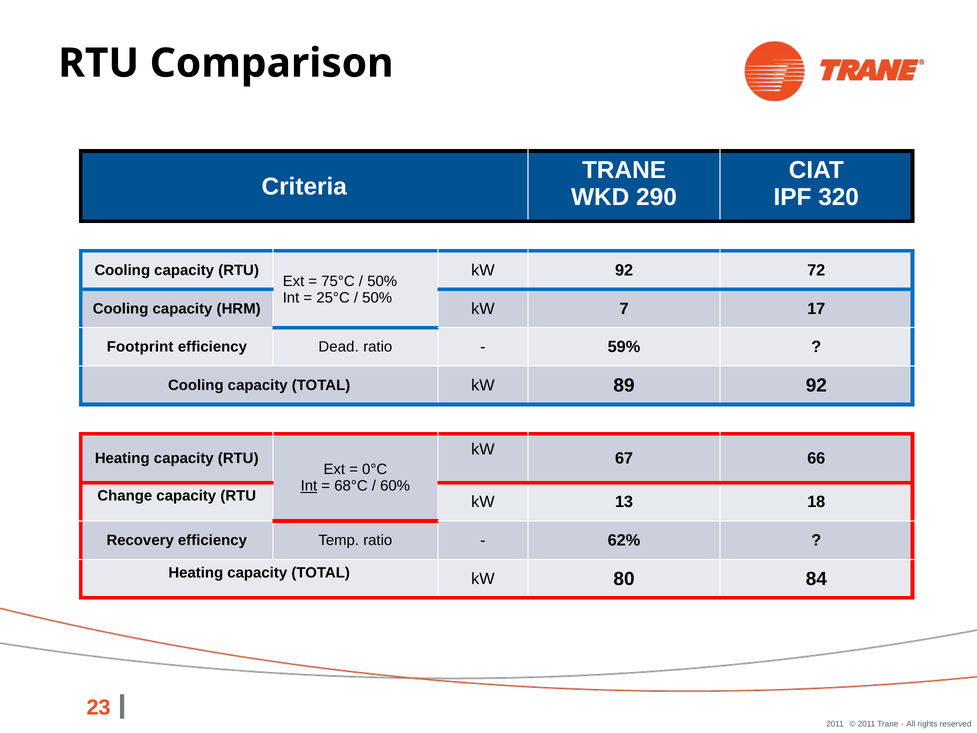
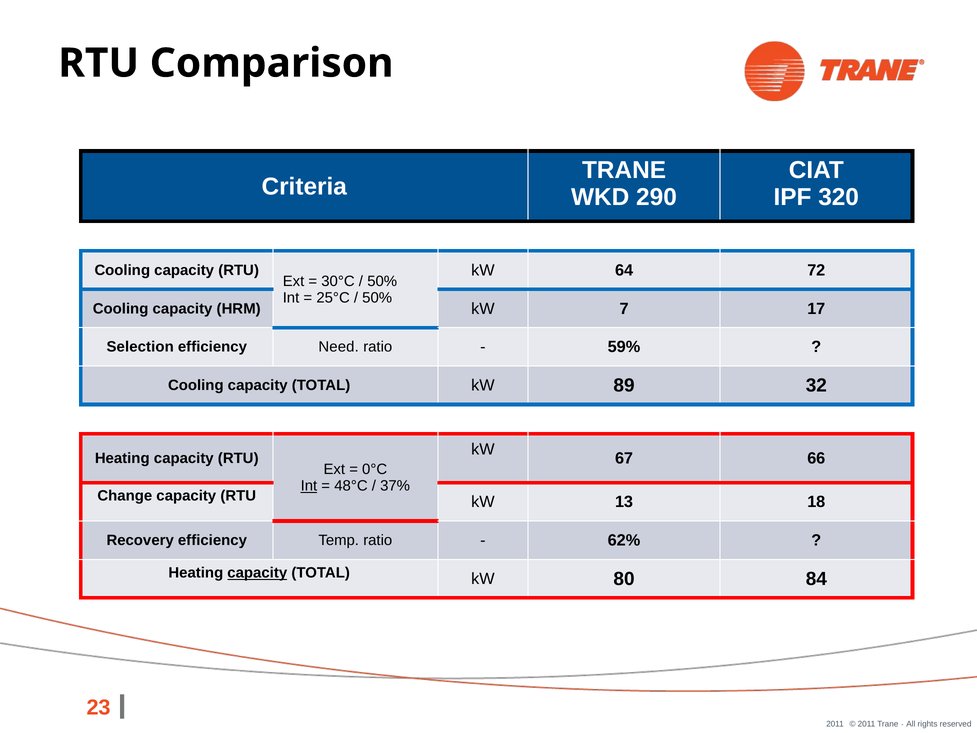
kW 92: 92 -> 64
75°C: 75°C -> 30°C
Footprint: Footprint -> Selection
Dead: Dead -> Need
89 92: 92 -> 32
68°C: 68°C -> 48°C
60%: 60% -> 37%
capacity at (257, 573) underline: none -> present
